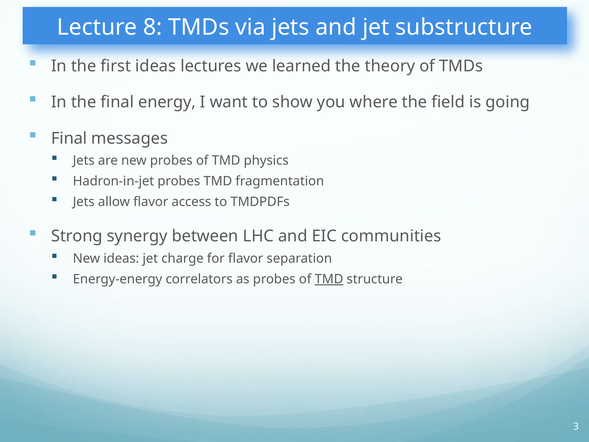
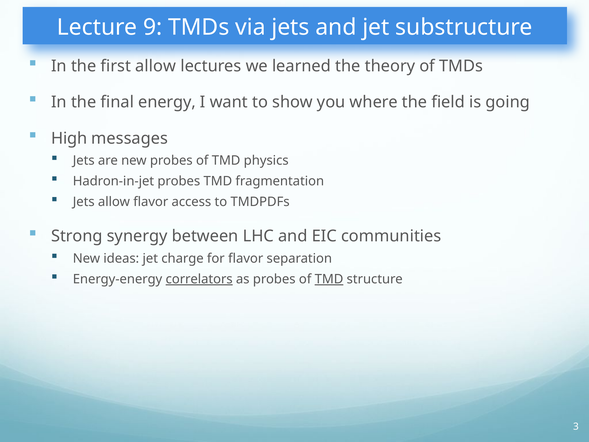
8: 8 -> 9
first ideas: ideas -> allow
Final at (69, 138): Final -> High
correlators underline: none -> present
